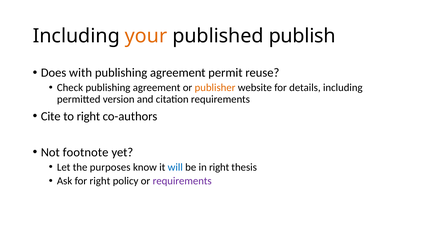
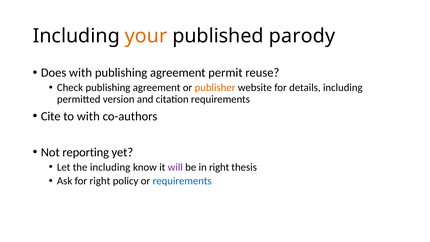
publish: publish -> parody
to right: right -> with
footnote: footnote -> reporting
the purposes: purposes -> including
will colour: blue -> purple
requirements at (182, 181) colour: purple -> blue
